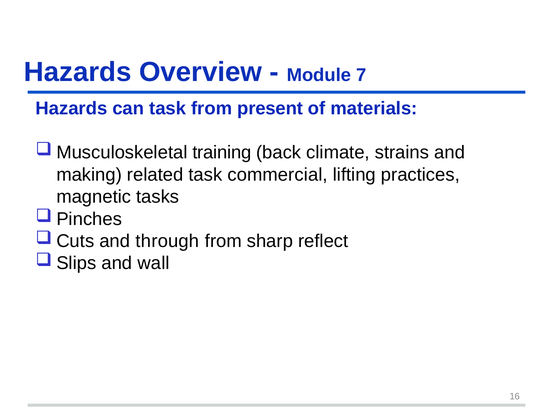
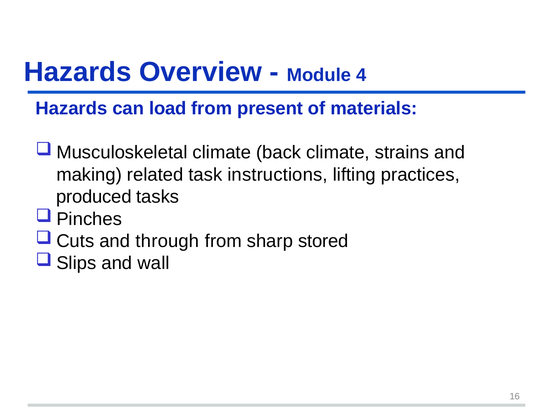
7: 7 -> 4
can task: task -> load
training at (222, 152): training -> climate
commercial: commercial -> instructions
magnetic: magnetic -> produced
reflect: reflect -> stored
